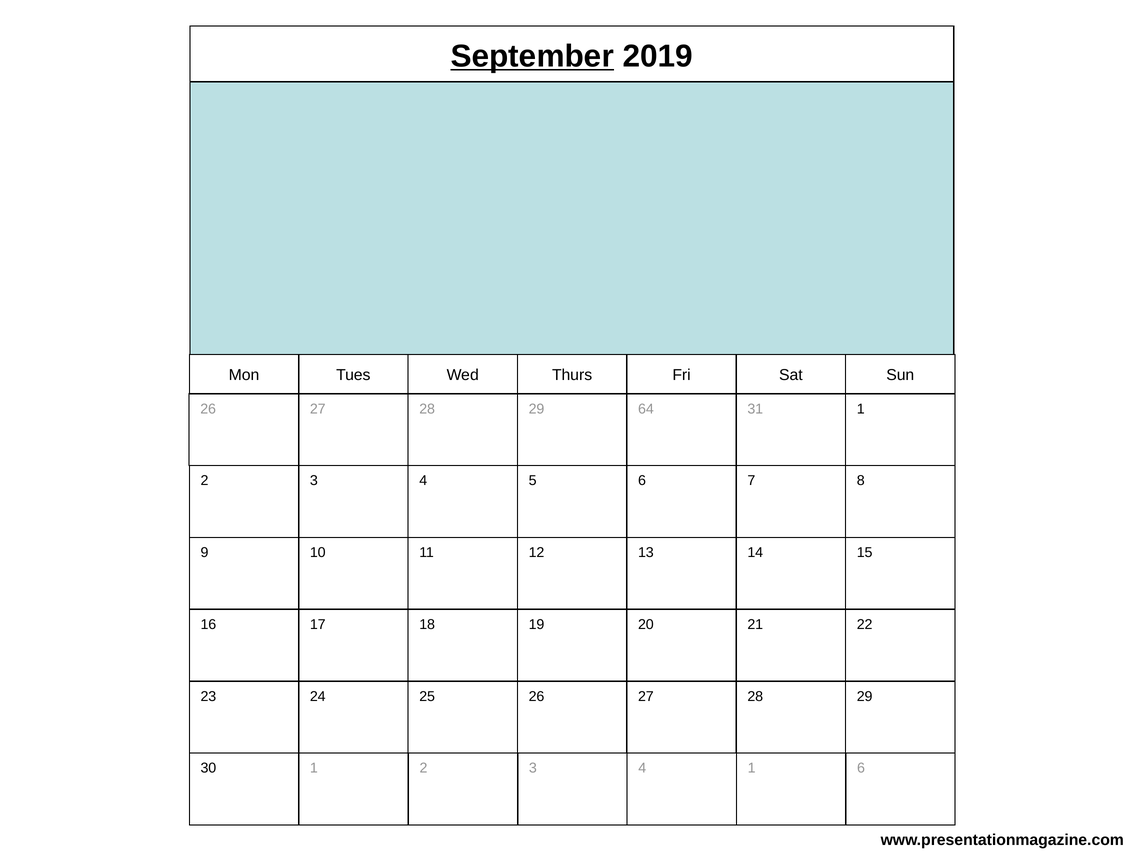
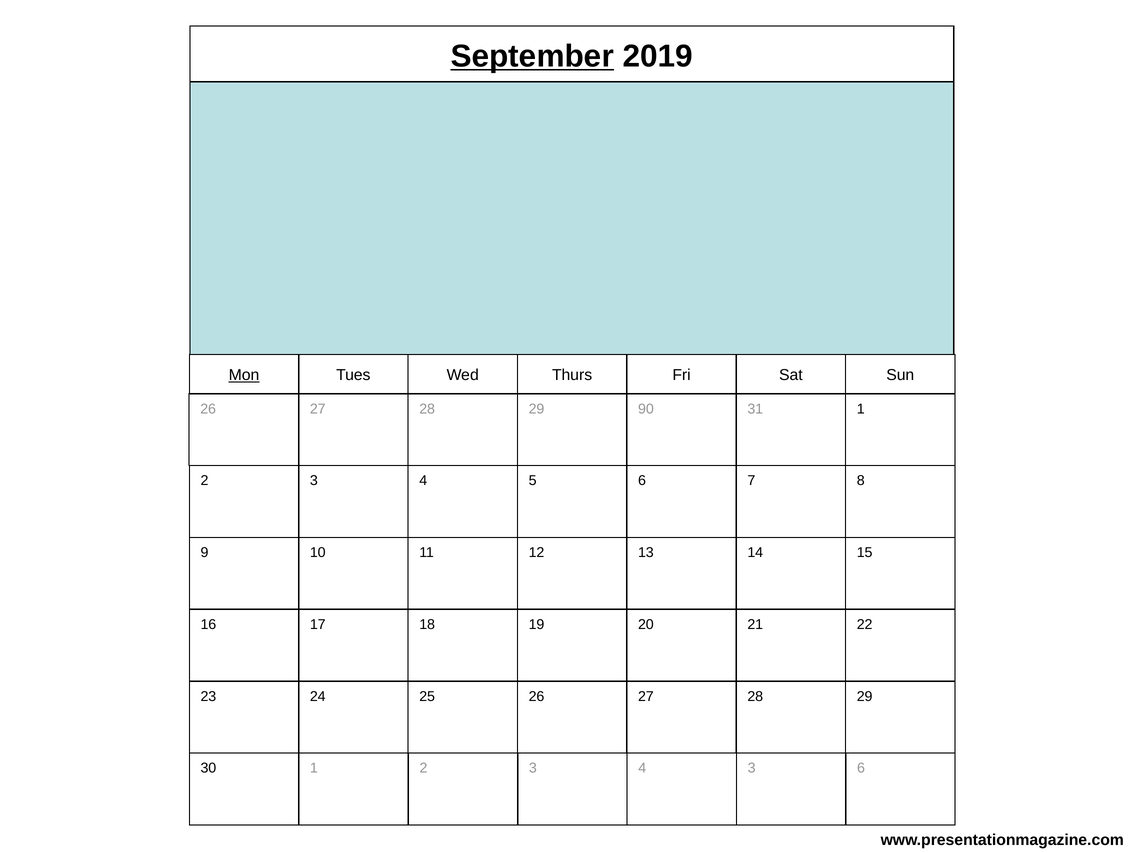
Mon underline: none -> present
64: 64 -> 90
3 4 1: 1 -> 3
